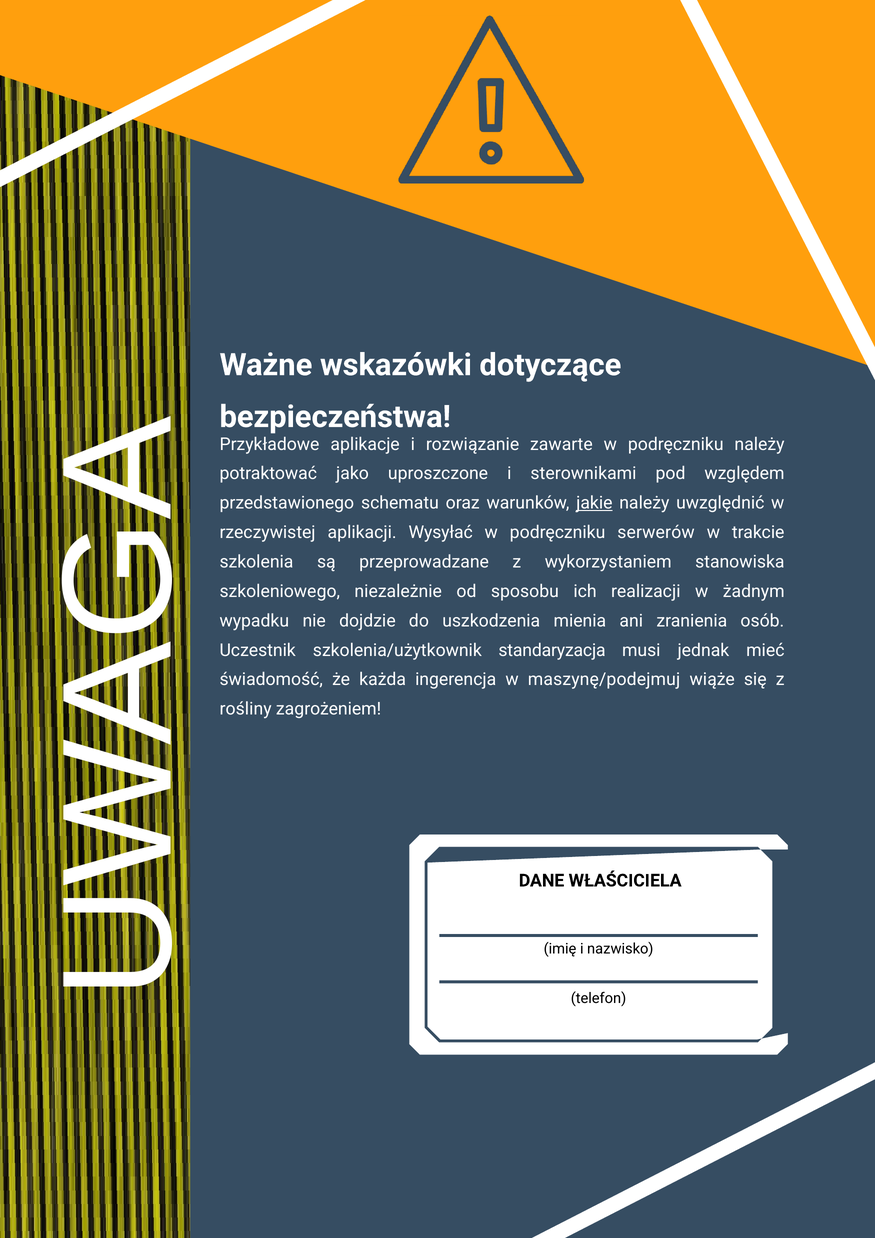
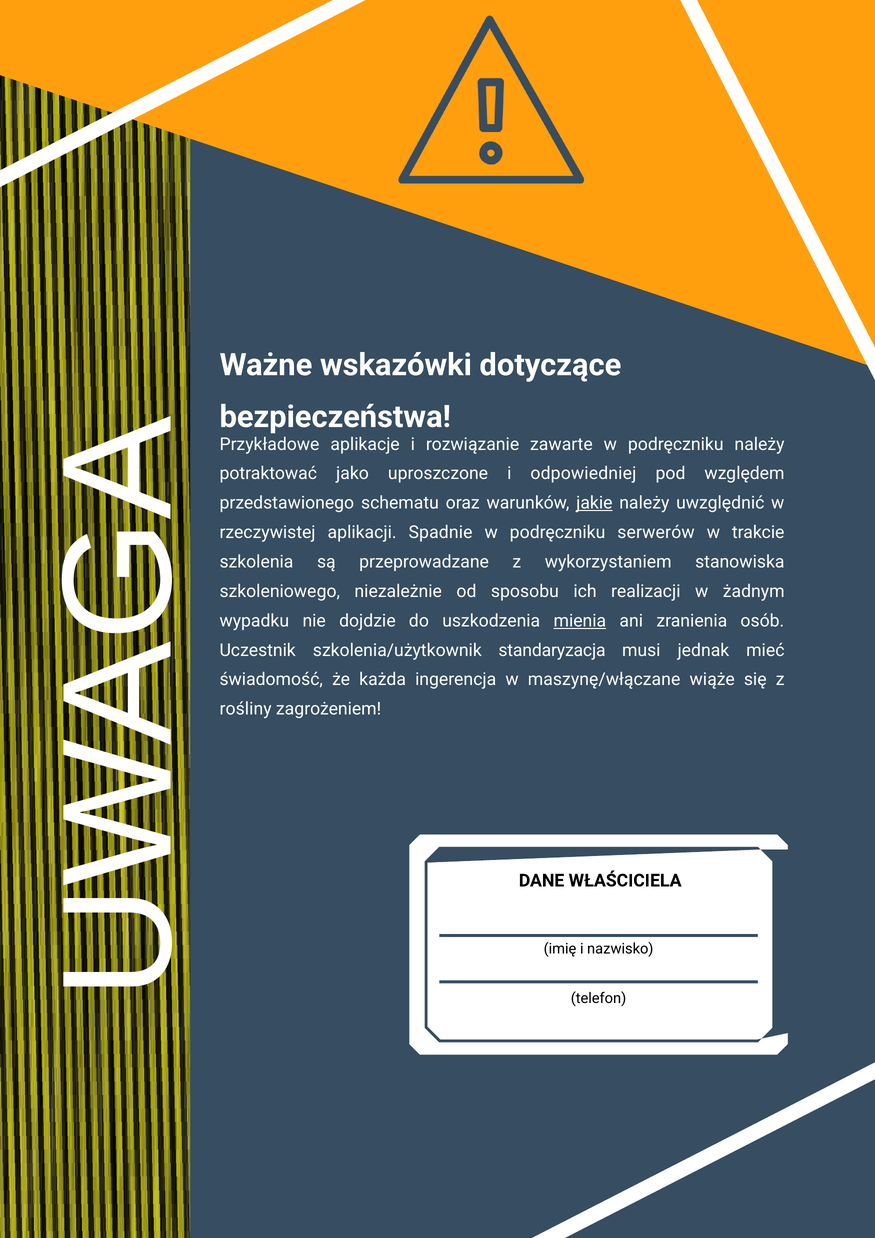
sterownikami: sterownikami -> odpowiedniej
Wysyłać: Wysyłać -> Spadnie
mienia underline: none -> present
maszynę/podejmuj: maszynę/podejmuj -> maszynę/włączane
